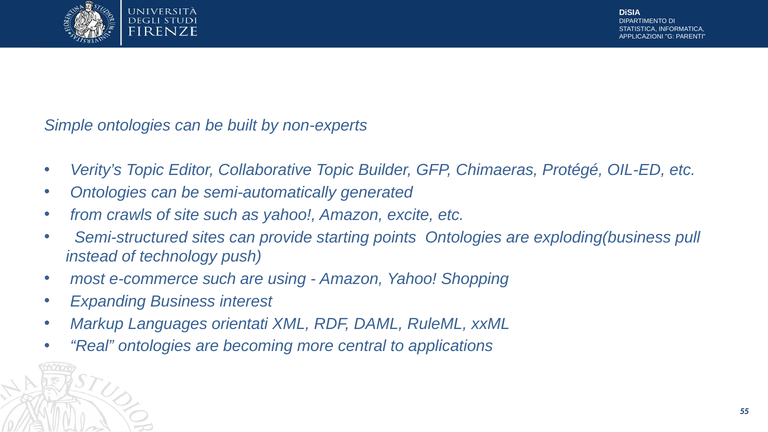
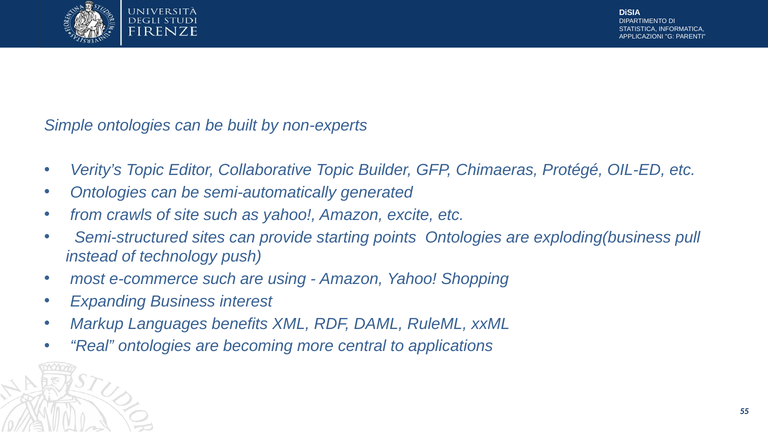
orientati: orientati -> benefits
